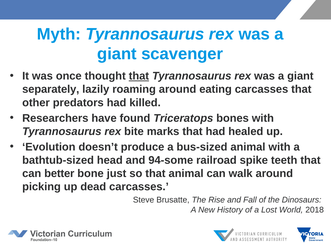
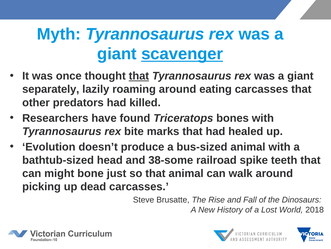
scavenger underline: none -> present
94-some: 94-some -> 38-some
better: better -> might
